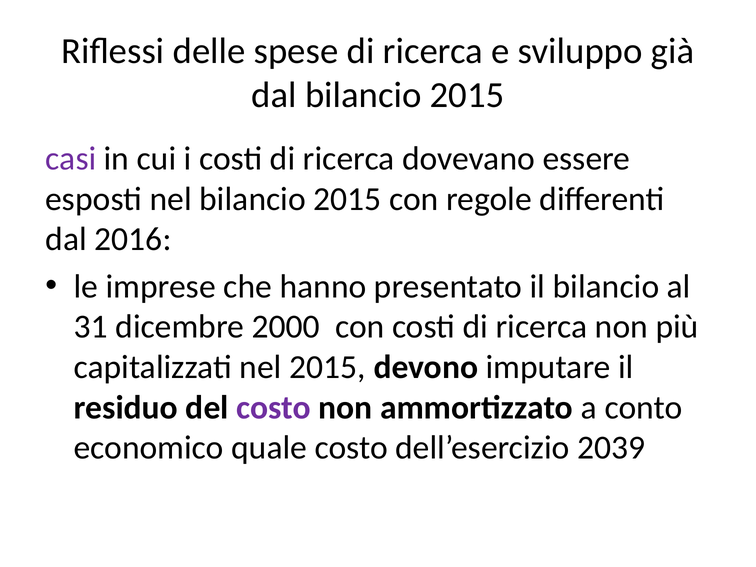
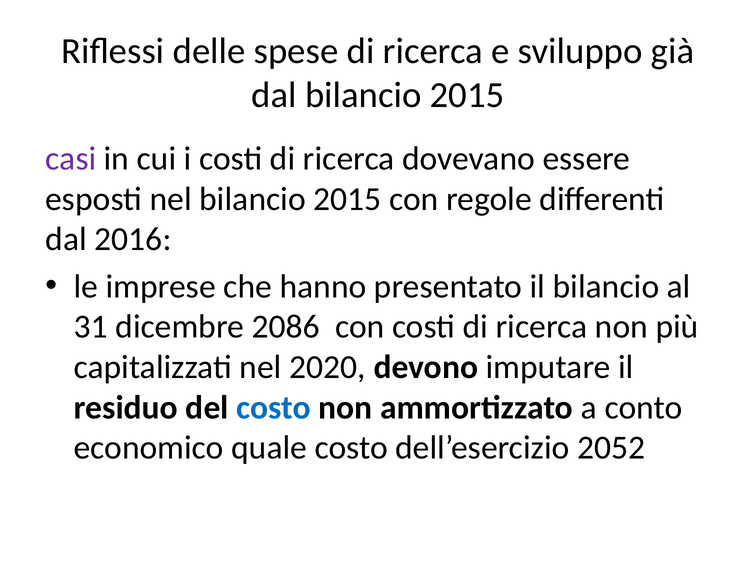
2000: 2000 -> 2086
nel 2015: 2015 -> 2020
costo at (274, 408) colour: purple -> blue
2039: 2039 -> 2052
